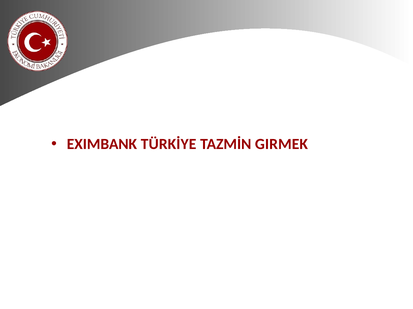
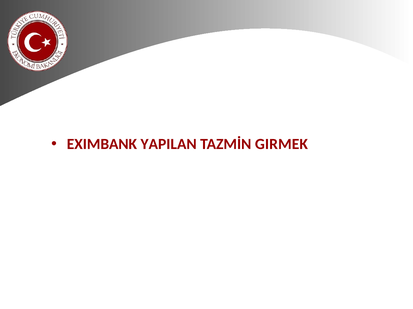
TÜRKİYE: TÜRKİYE -> YAPILAN
